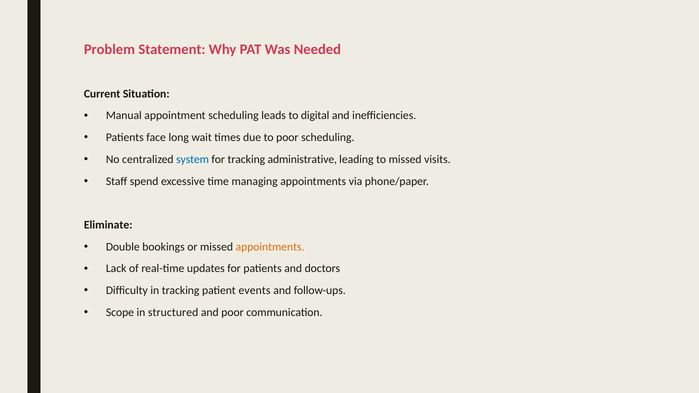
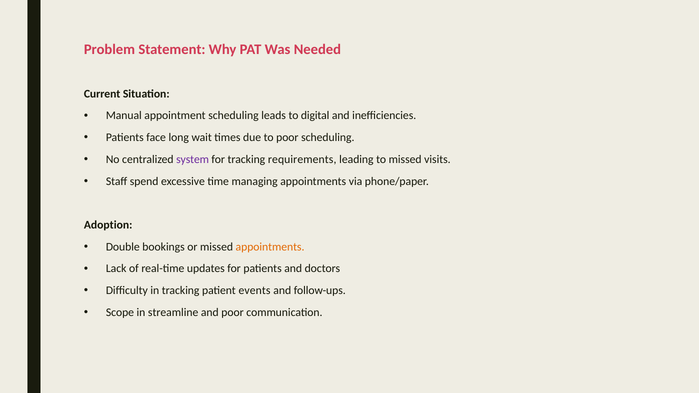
system colour: blue -> purple
administrative: administrative -> requirements
Eliminate: Eliminate -> Adoption
structured: structured -> streamline
